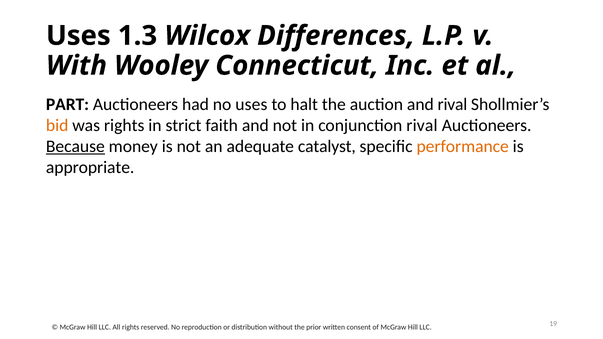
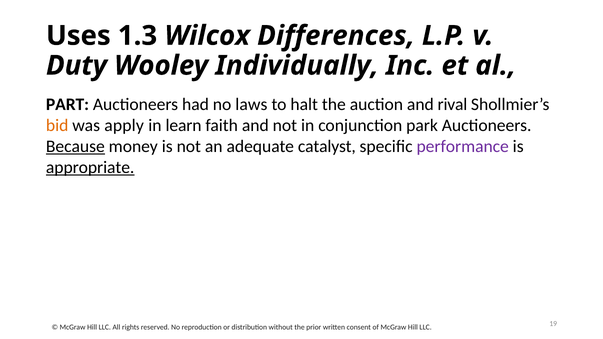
With: With -> Duty
Connecticut: Connecticut -> Individually
no uses: uses -> laws
was rights: rights -> apply
strict: strict -> learn
conjunction rival: rival -> park
performance colour: orange -> purple
appropriate underline: none -> present
